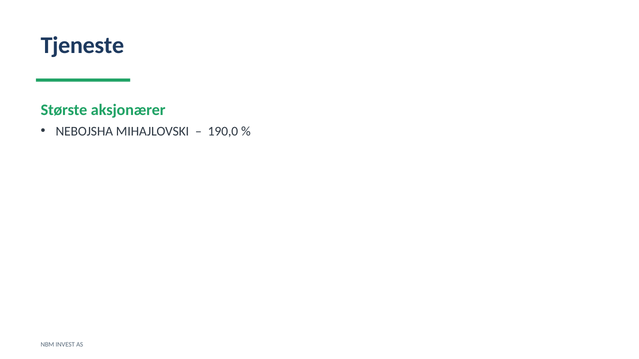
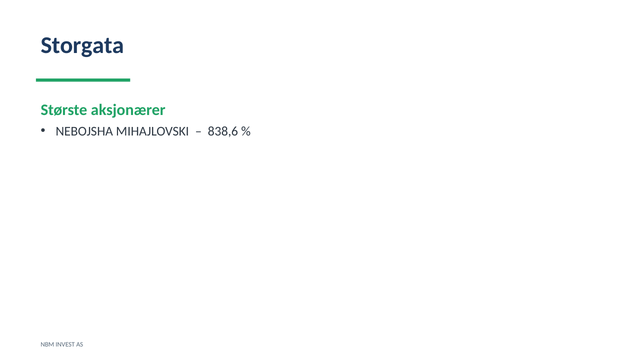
Tjeneste: Tjeneste -> Storgata
190,0: 190,0 -> 838,6
